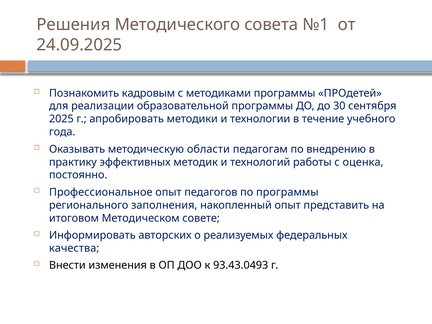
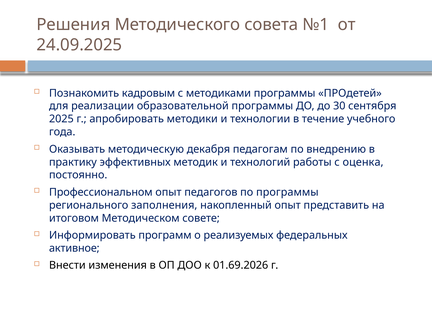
области: области -> декабря
Профессиональное: Профессиональное -> Профессиональном
авторских: авторских -> программ
качества: качества -> активное
93.43.0493: 93.43.0493 -> 01.69.2026
